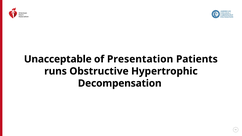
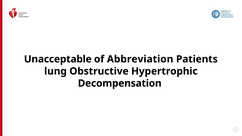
Presentation: Presentation -> Abbreviation
runs: runs -> lung
